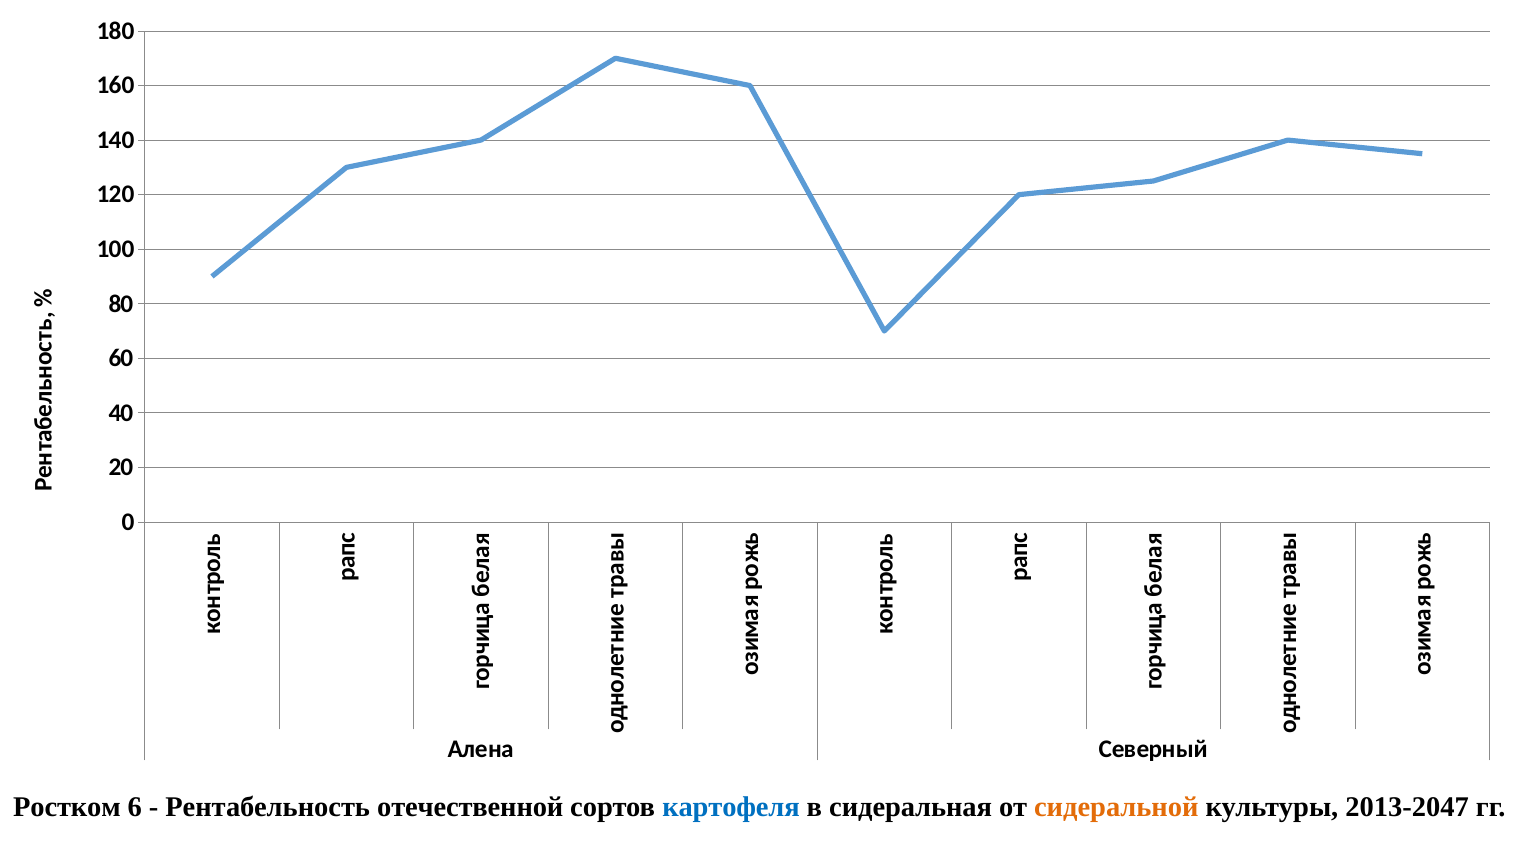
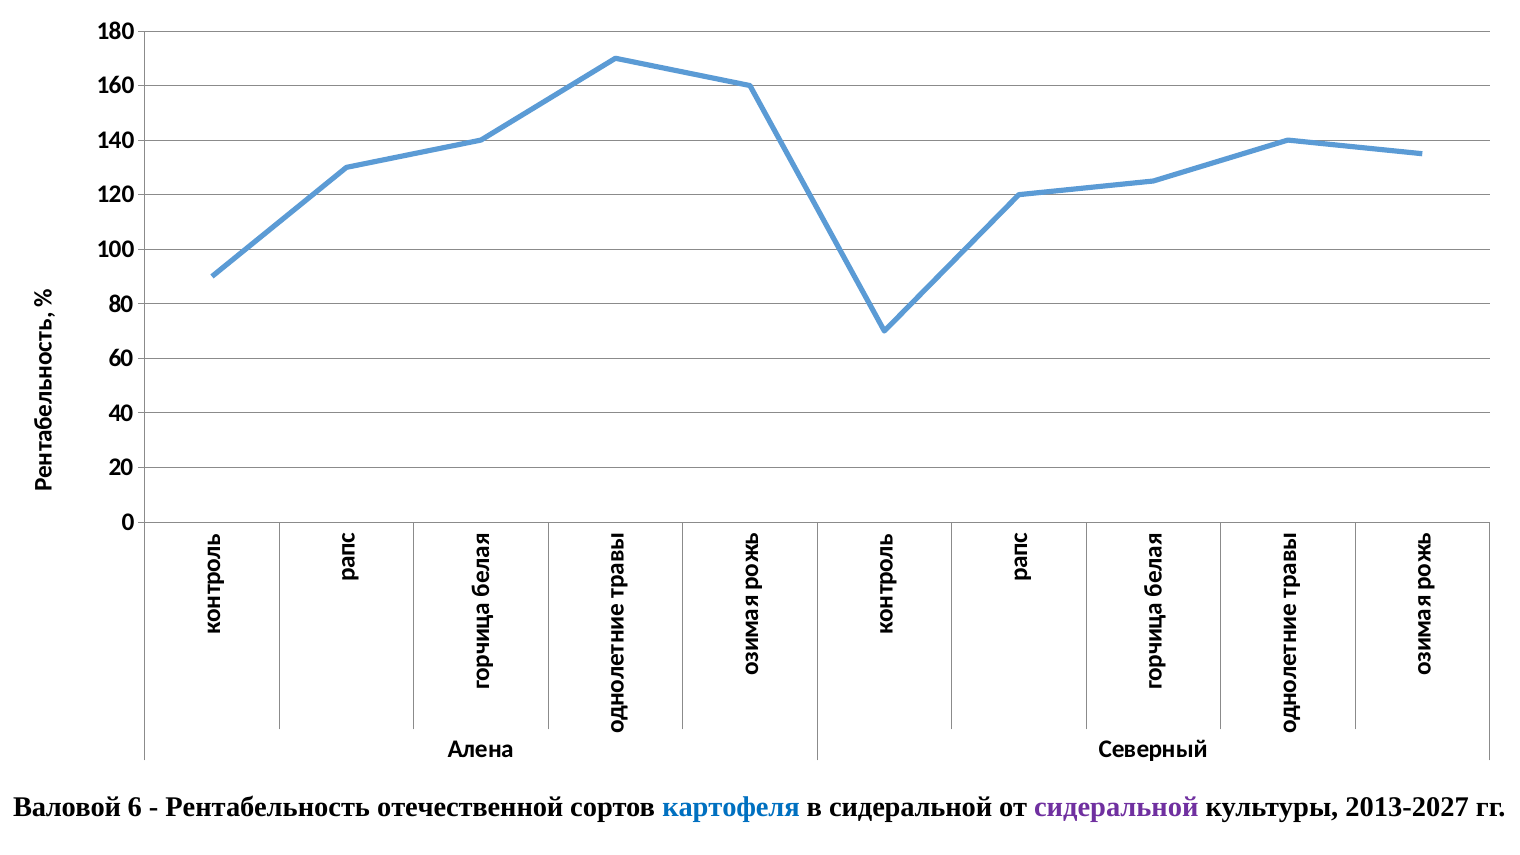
Ростком: Ростком -> Валовой
в сидеральная: сидеральная -> сидеральной
сидеральной at (1116, 807) colour: orange -> purple
2013-2047: 2013-2047 -> 2013-2027
